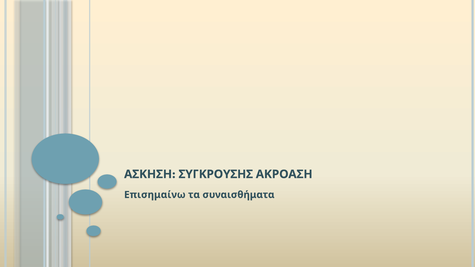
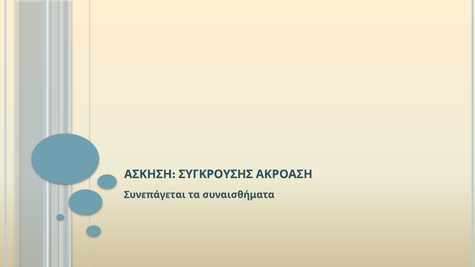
Επισημαίνω: Επισημαίνω -> Συνεπάγεται
